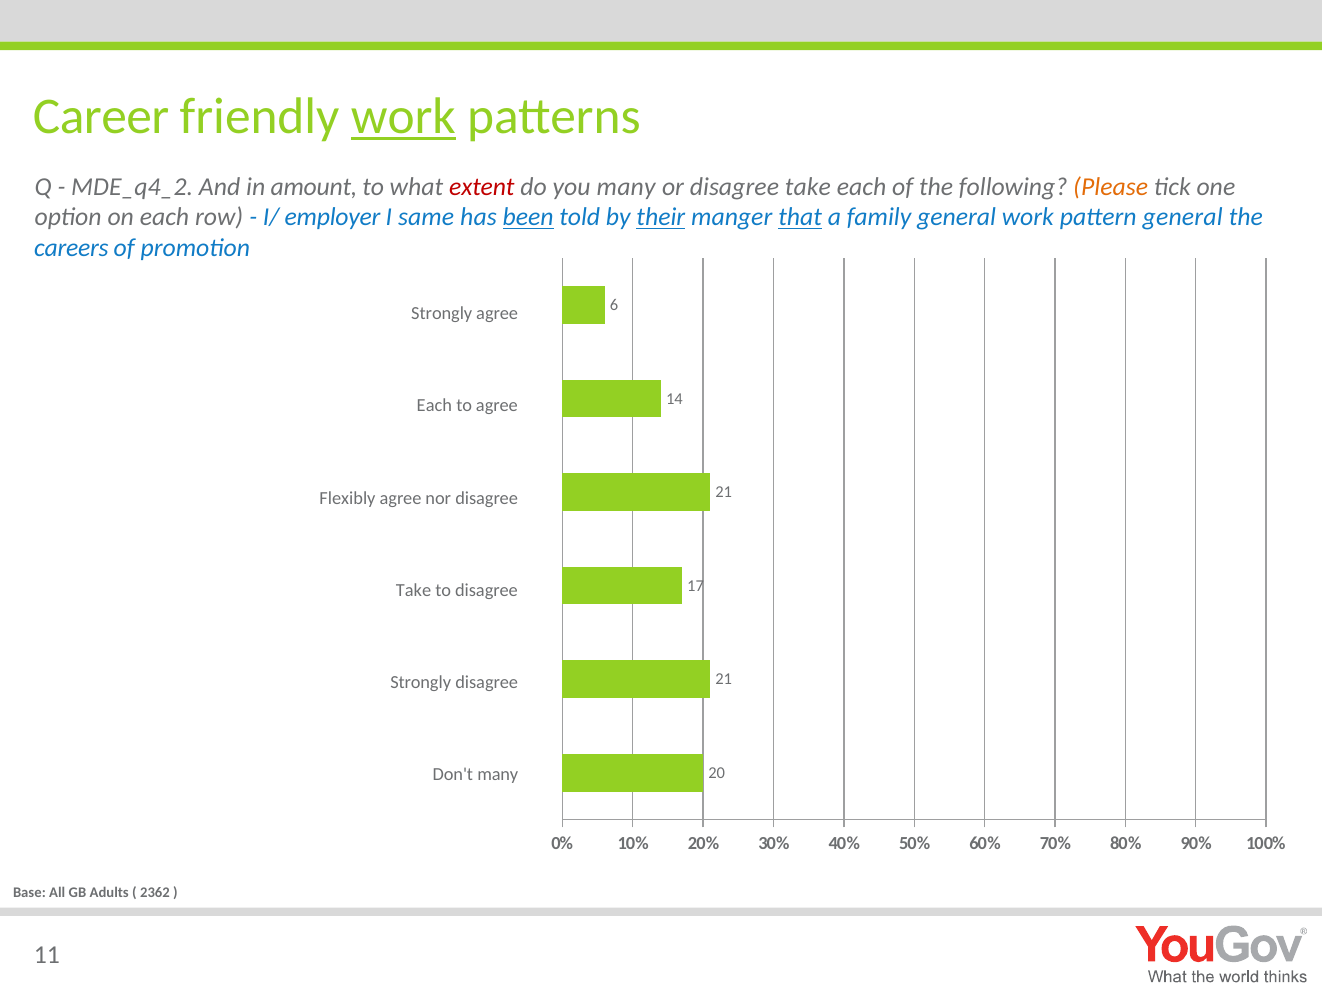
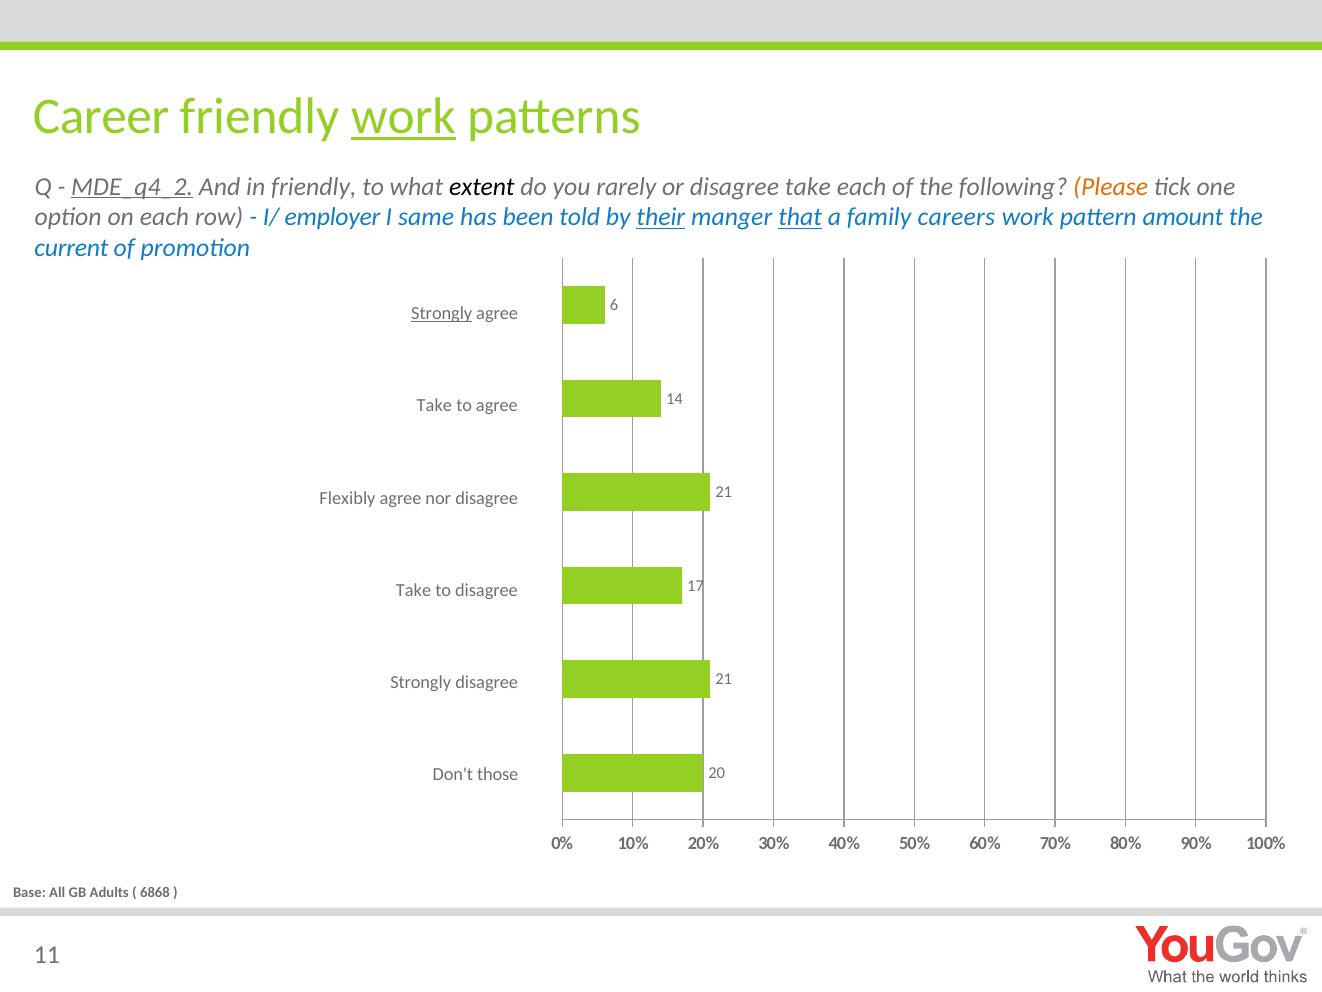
MDE_q4_2 underline: none -> present
in amount: amount -> friendly
extent colour: red -> black
you many: many -> rarely
been underline: present -> none
family general: general -> careers
pattern general: general -> amount
careers: careers -> current
Strongly at (442, 313) underline: none -> present
Each at (434, 406): Each -> Take
Don't many: many -> those
2362: 2362 -> 6868
